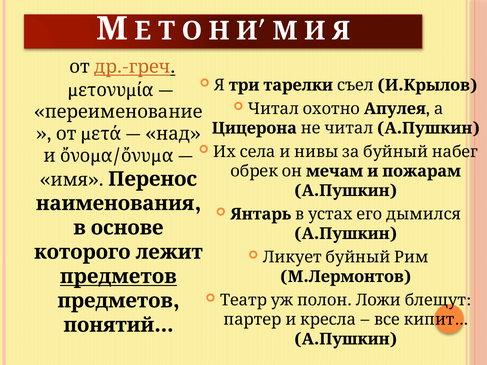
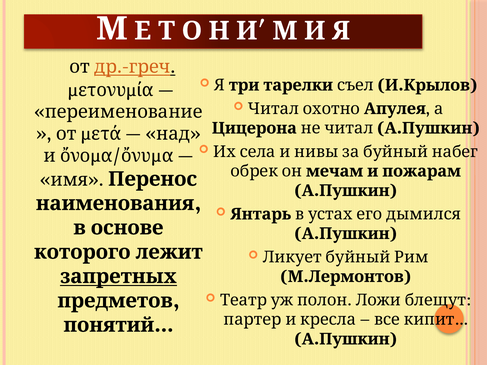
предметов at (118, 277): предметов -> запретных
